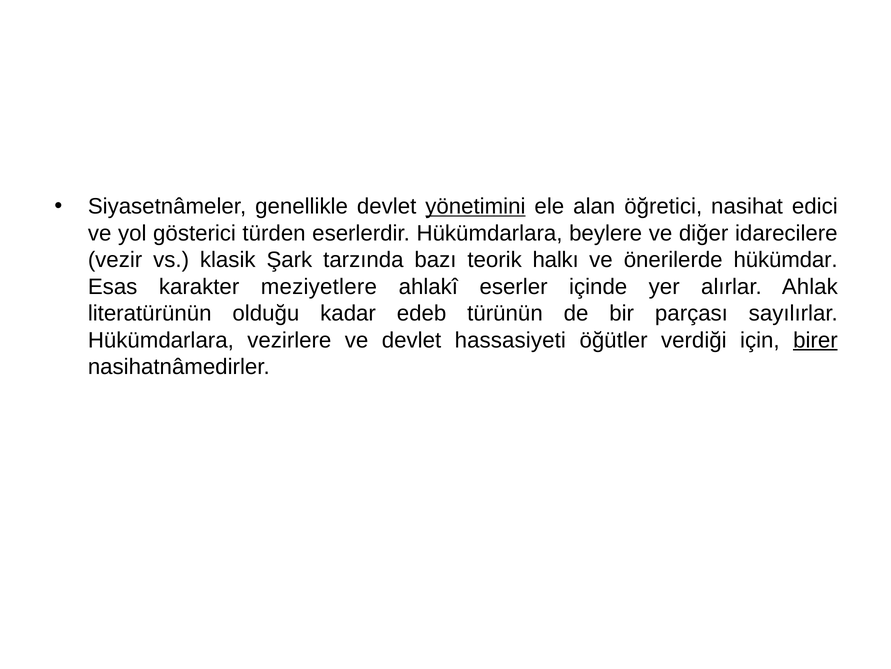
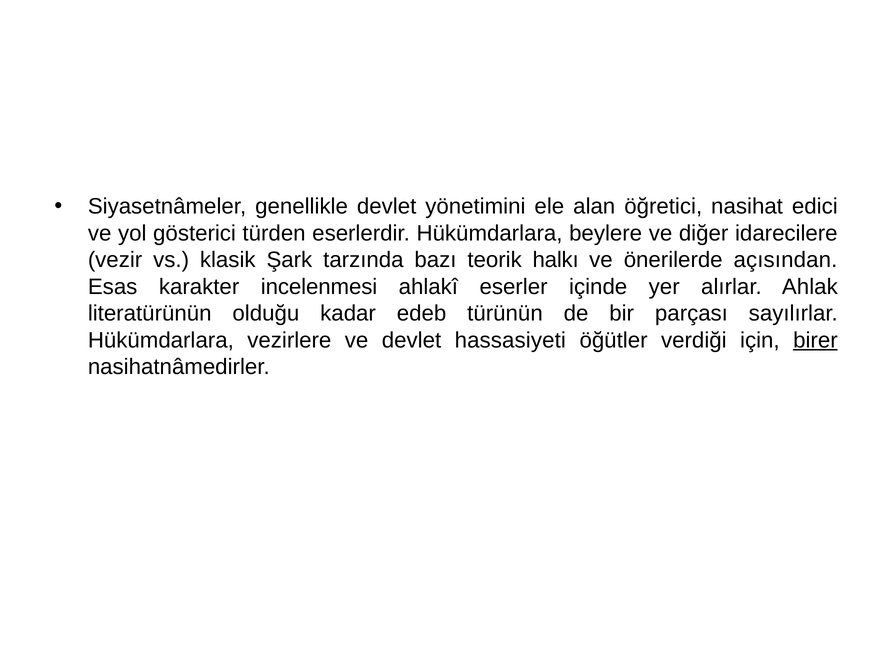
yönetimini underline: present -> none
hükümdar: hükümdar -> açısından
meziyetlere: meziyetlere -> incelenmesi
